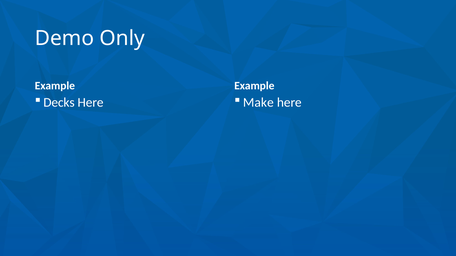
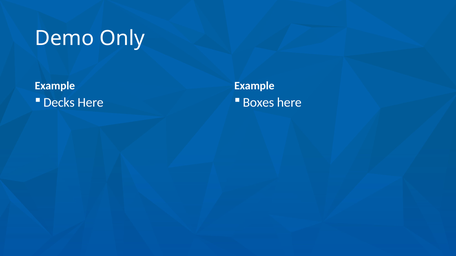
Make: Make -> Boxes
